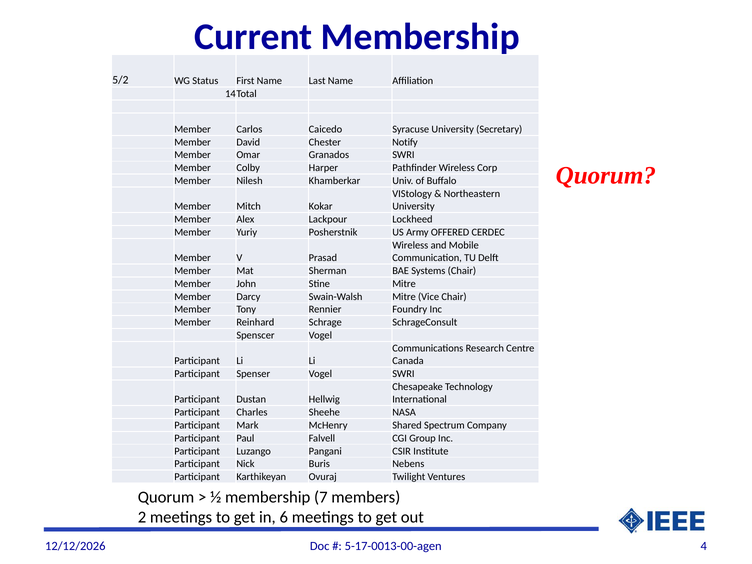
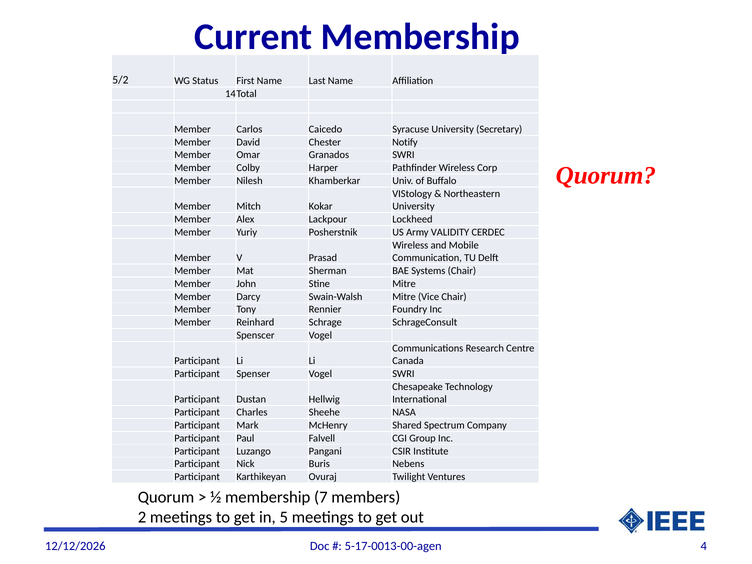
OFFERED: OFFERED -> VALIDITY
6: 6 -> 5
